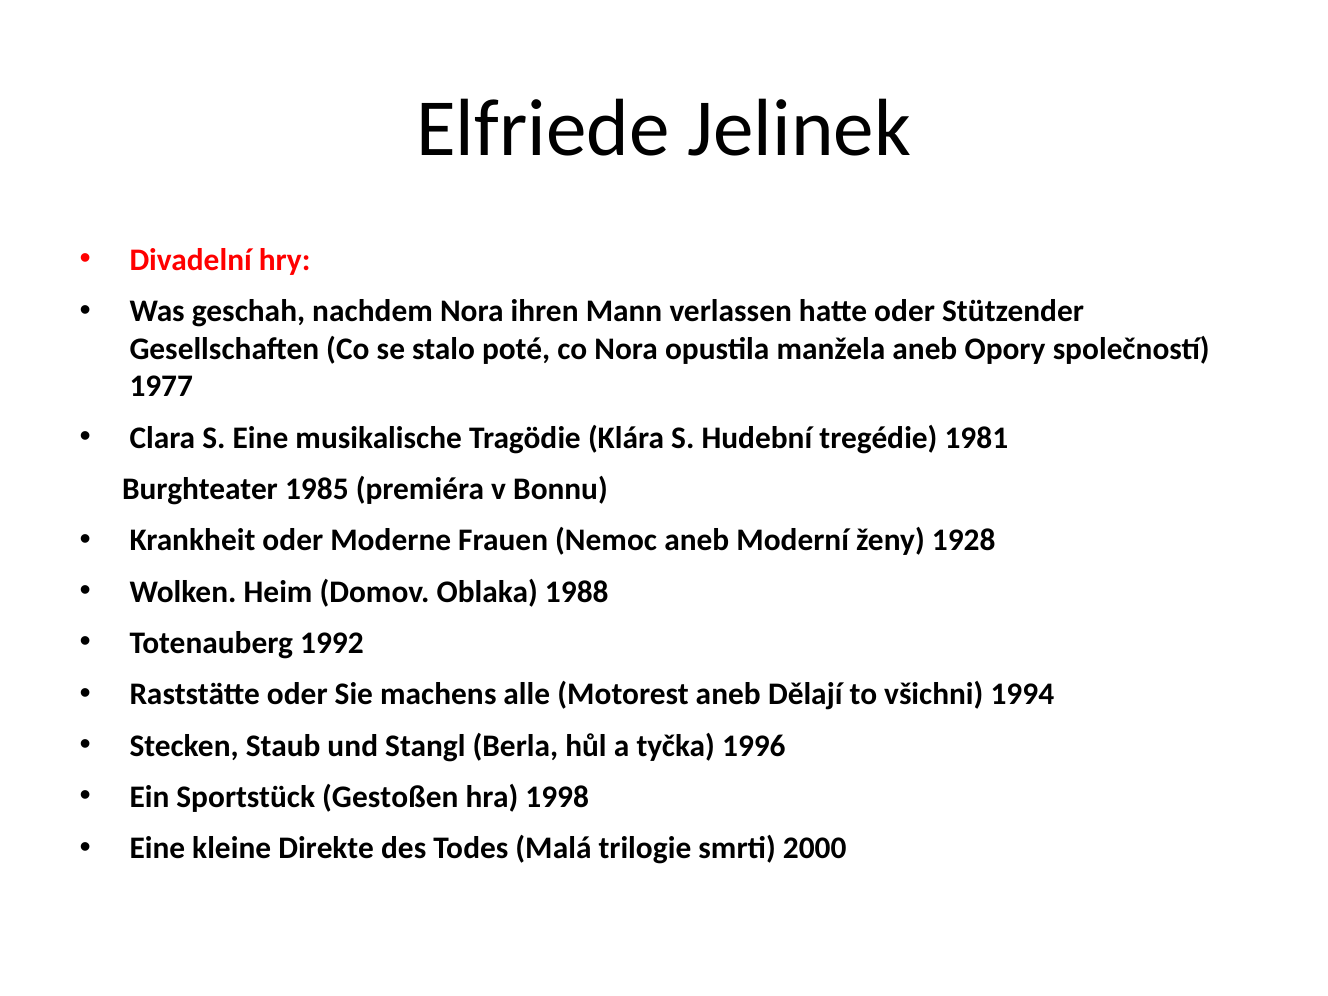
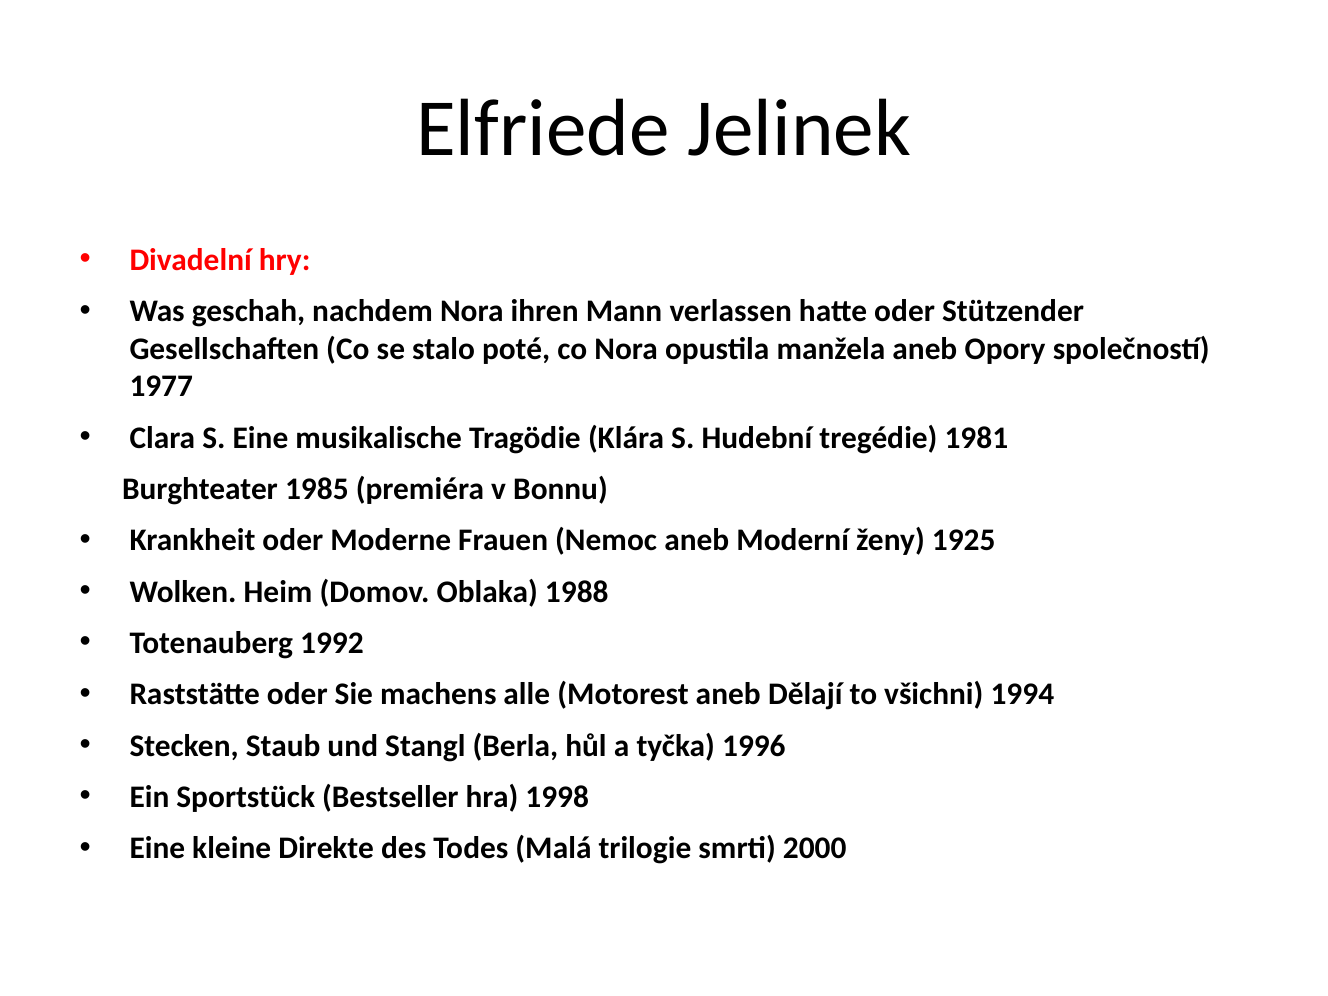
1928: 1928 -> 1925
Gestoßen: Gestoßen -> Bestseller
